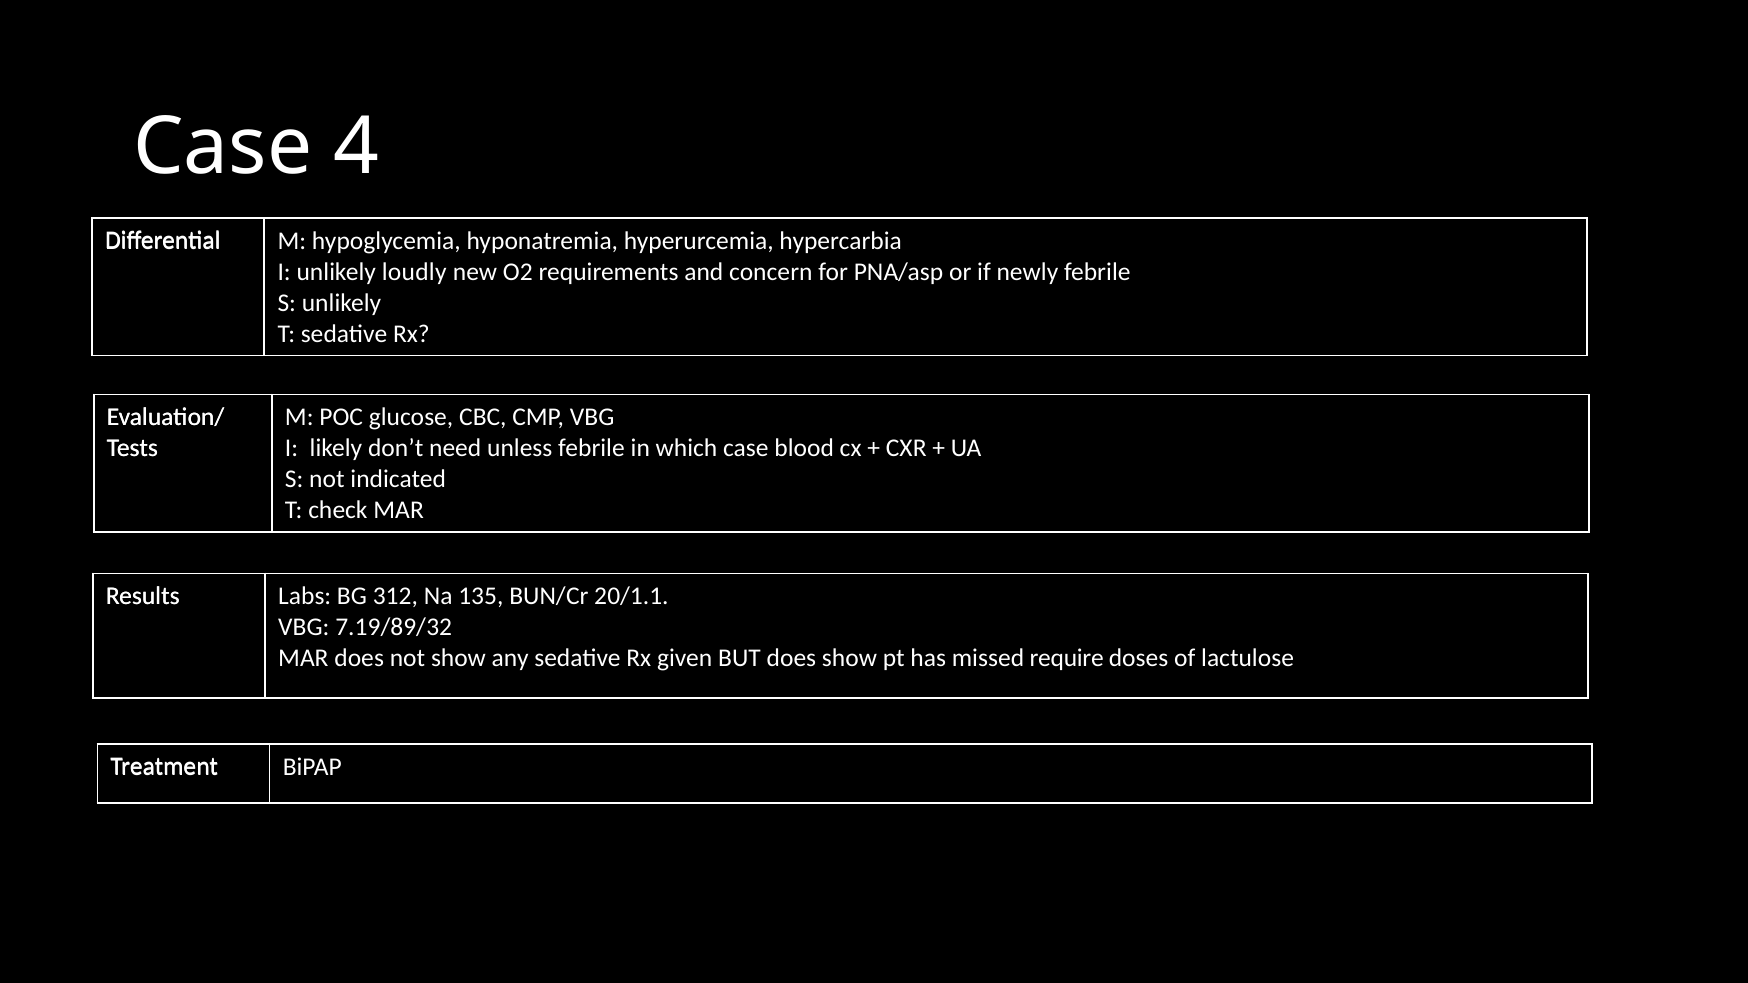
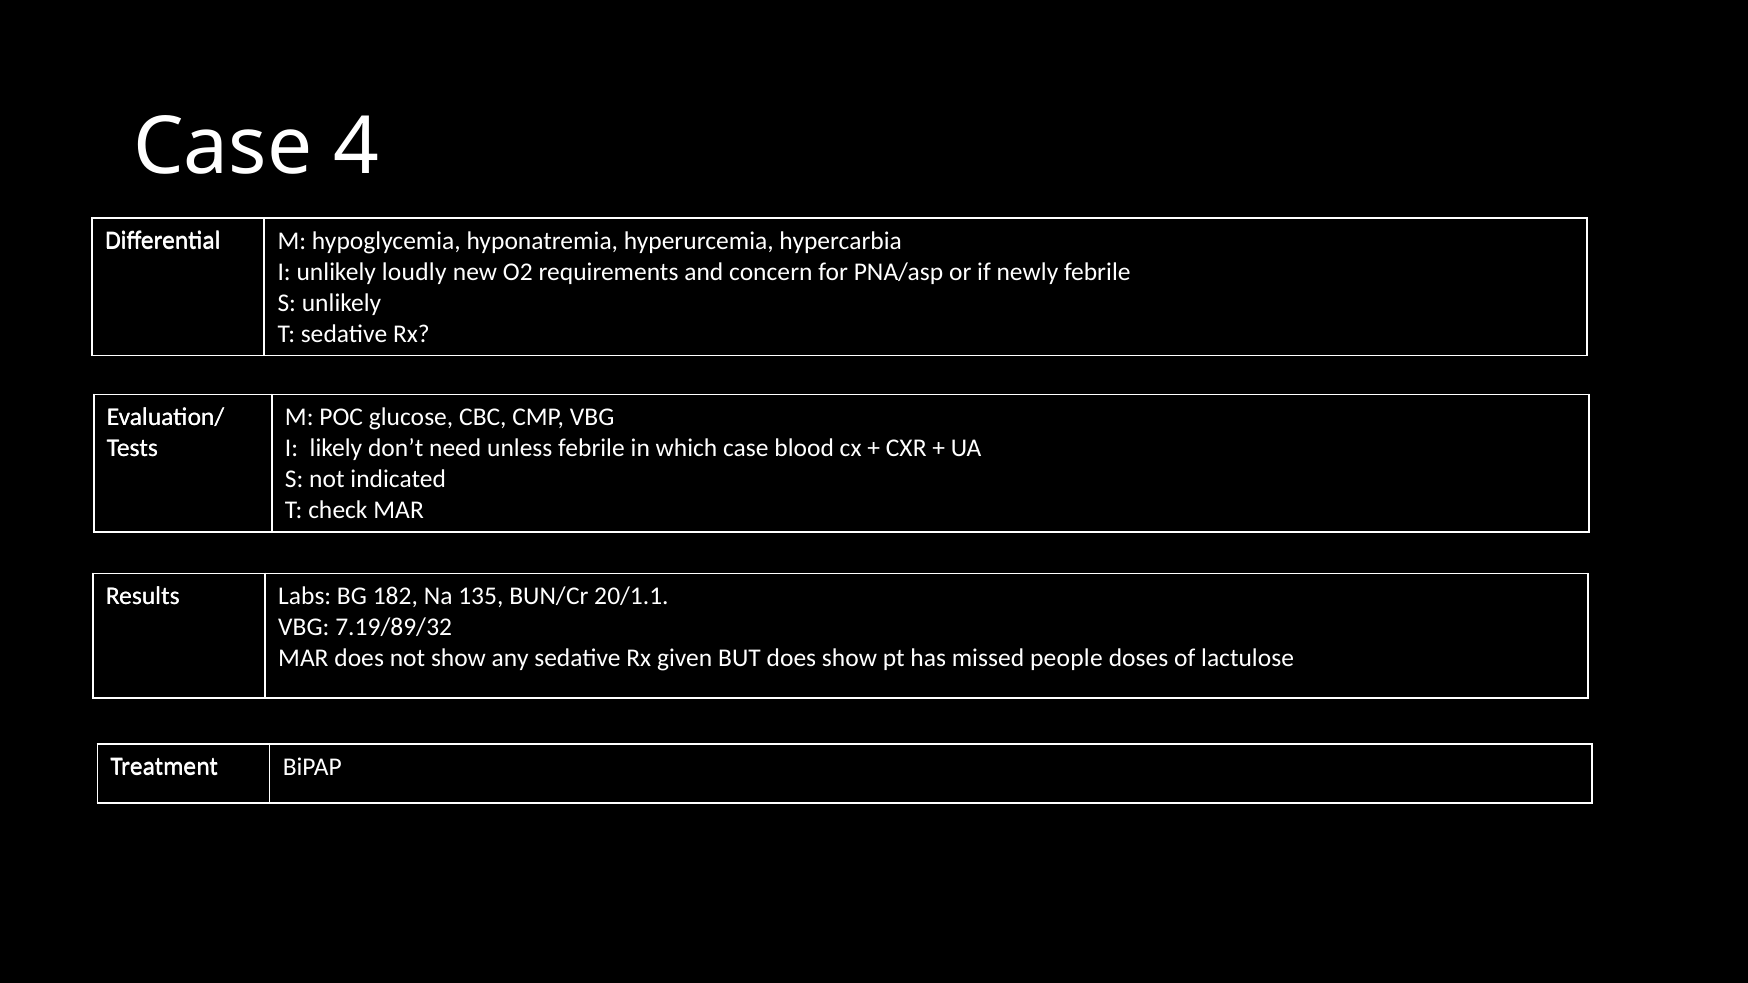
312: 312 -> 182
require: require -> people
